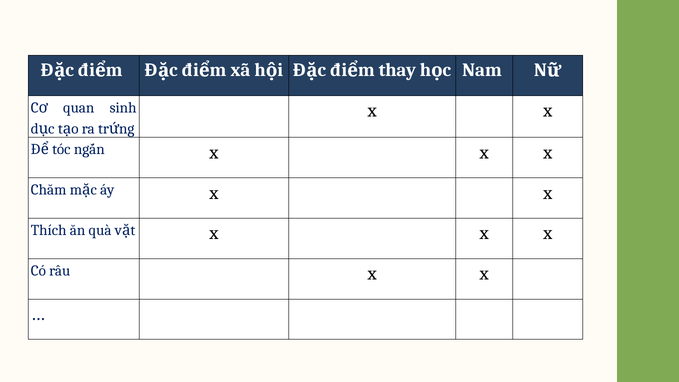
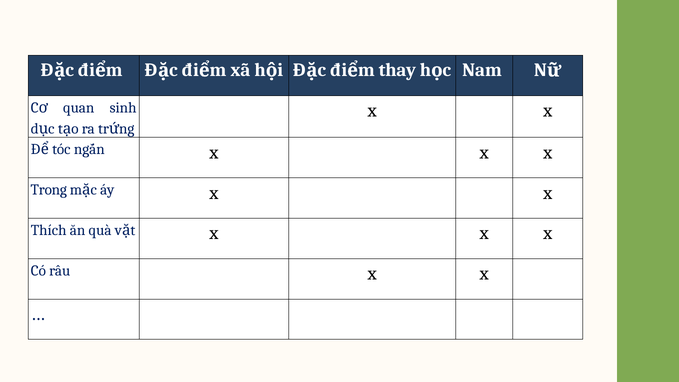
Chăm: Chăm -> Trong
